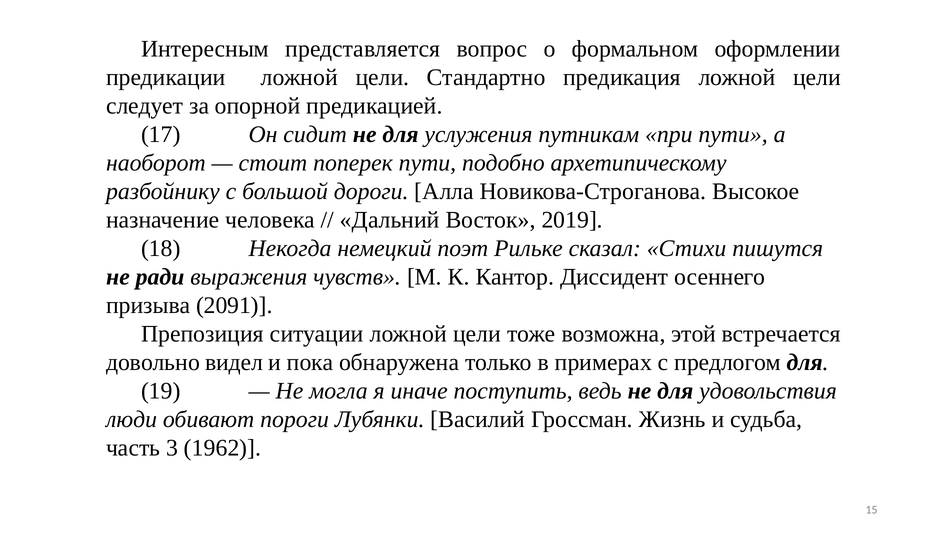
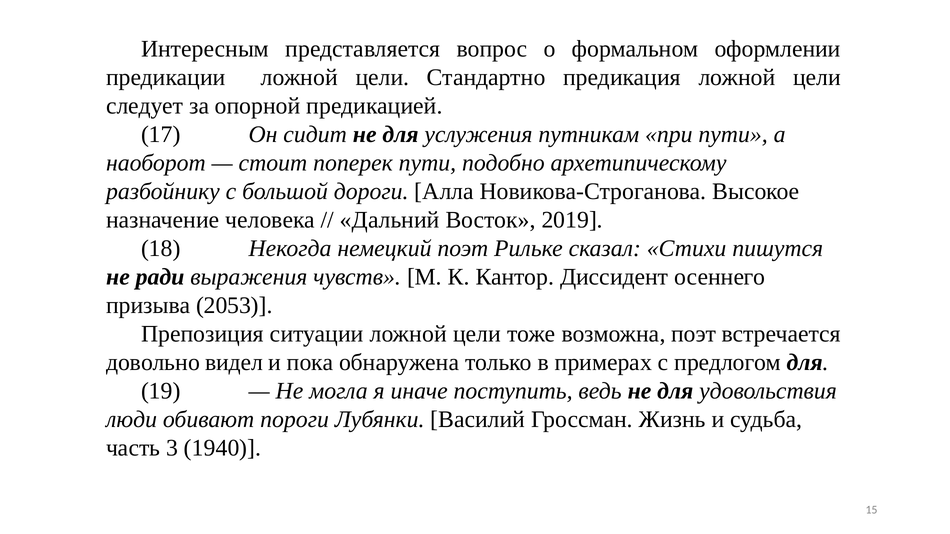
2091: 2091 -> 2053
возможна этой: этой -> поэт
1962: 1962 -> 1940
